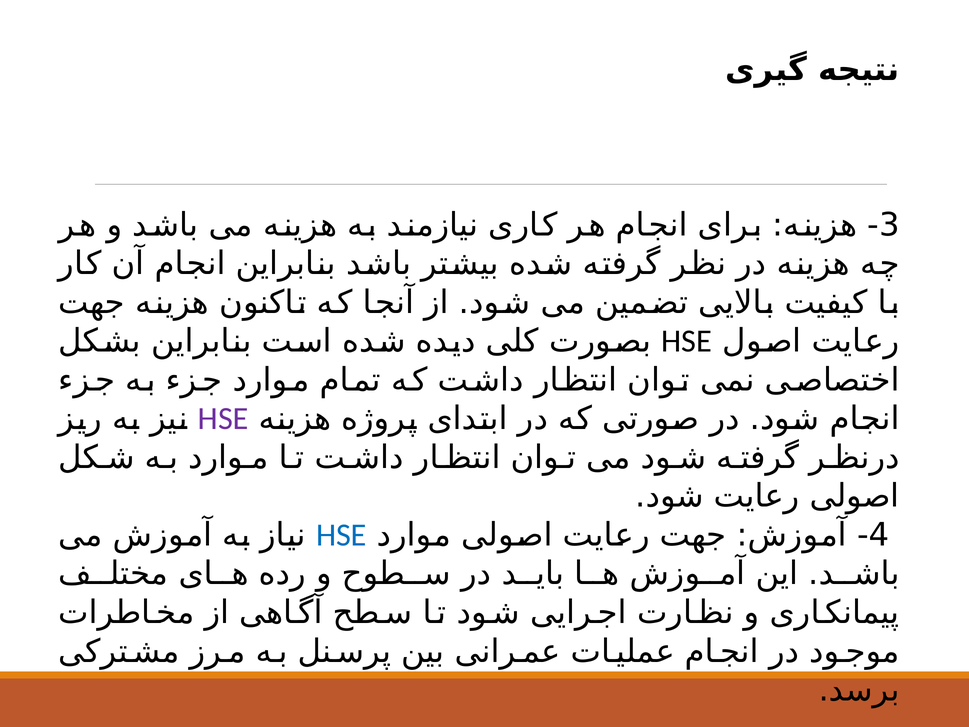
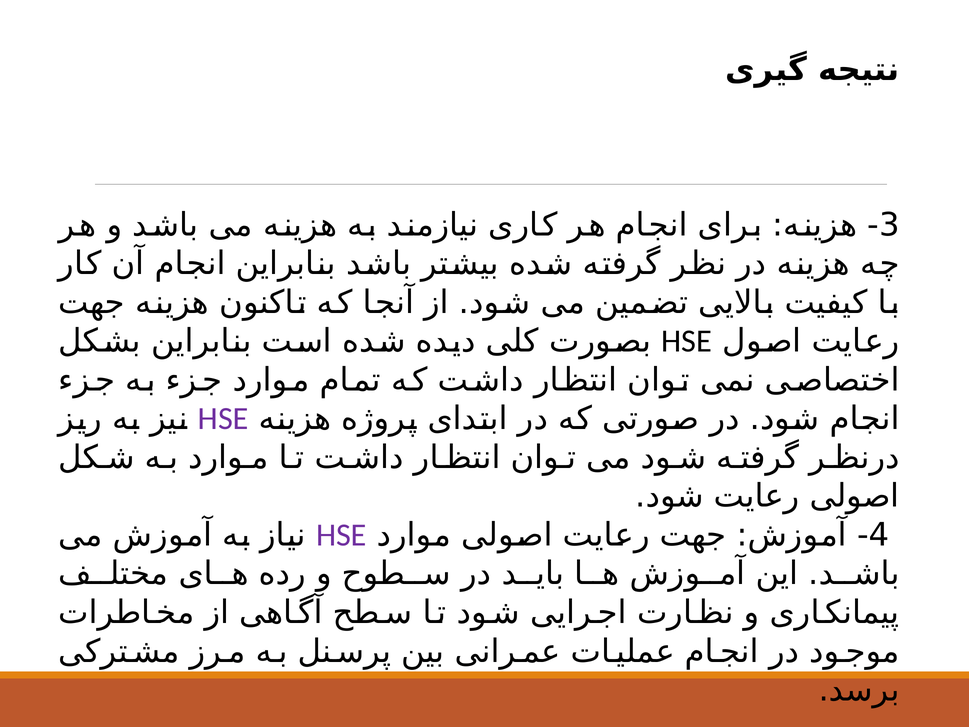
HSE at (341, 535) colour: blue -> purple
